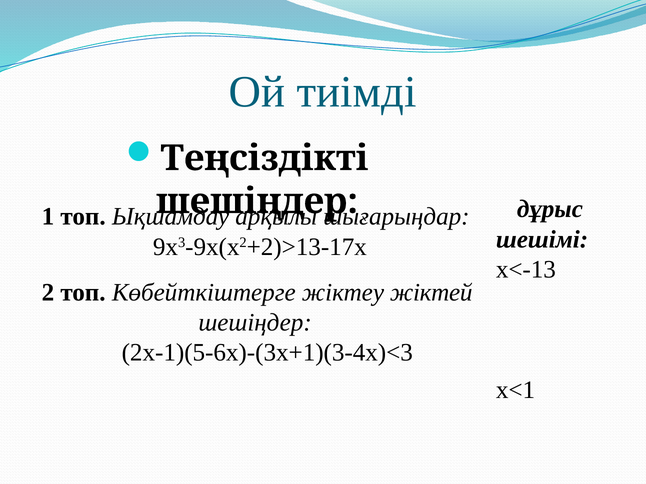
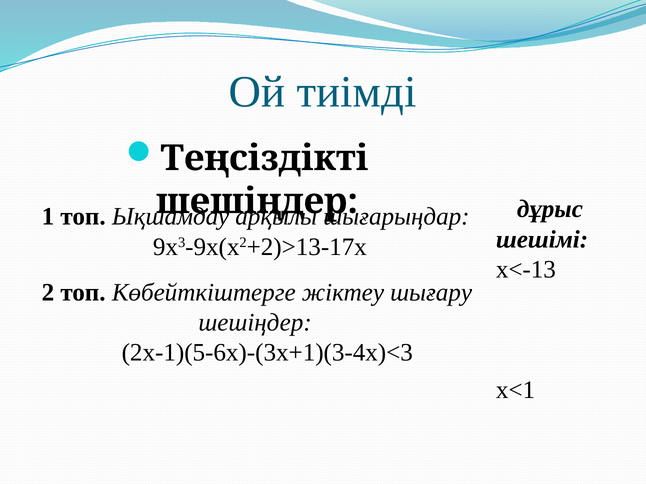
жіктей: жіктей -> шығару
